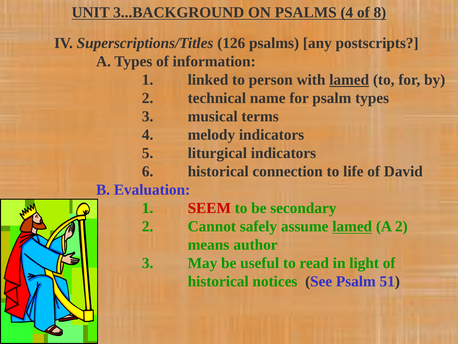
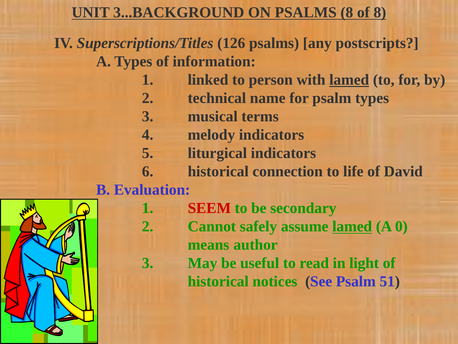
PSALMS 4: 4 -> 8
A 2: 2 -> 0
